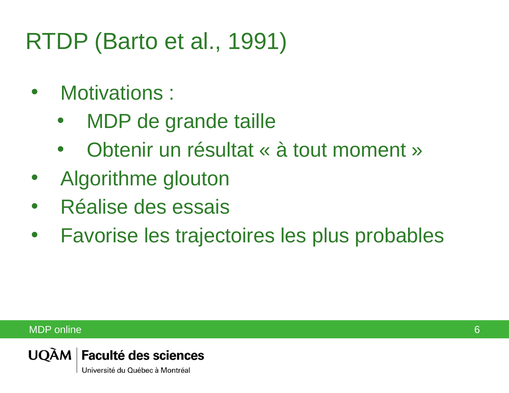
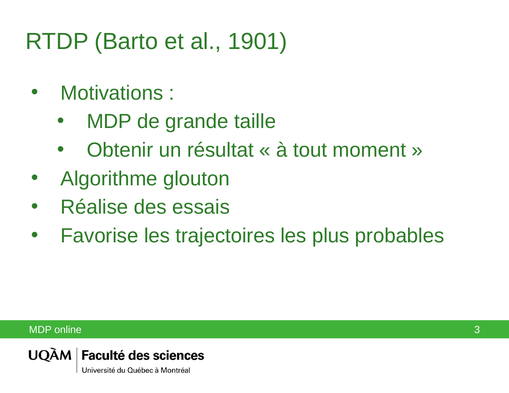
1991: 1991 -> 1901
6: 6 -> 3
